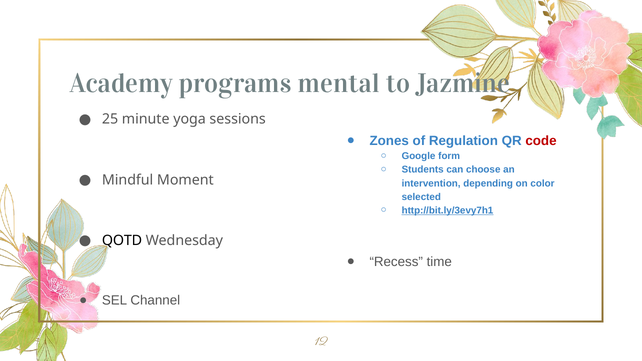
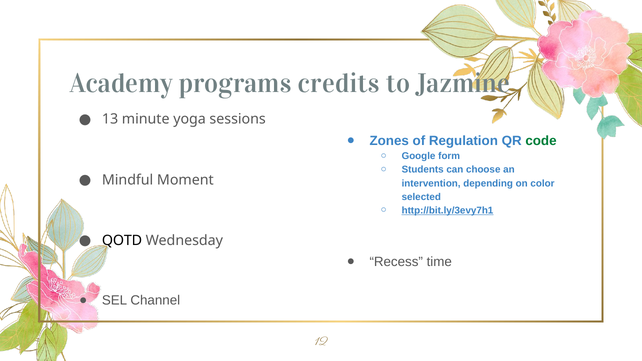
mental: mental -> credits
25: 25 -> 13
code colour: red -> green
